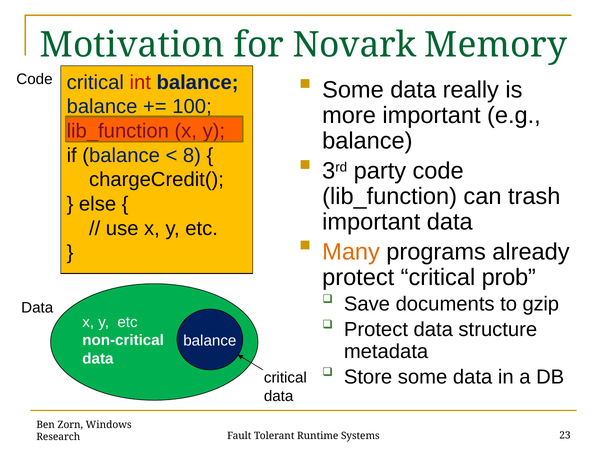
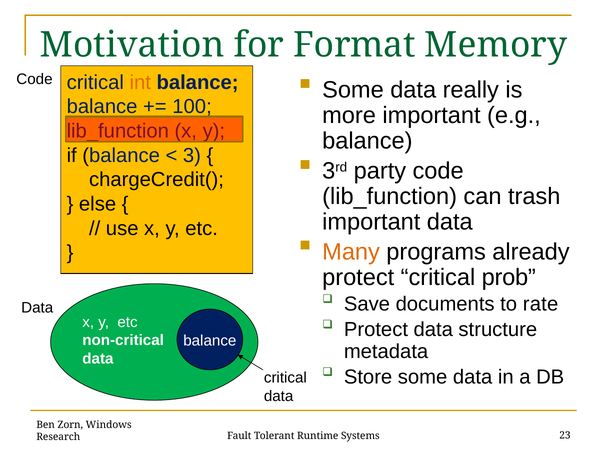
Novark: Novark -> Format
int colour: red -> orange
8: 8 -> 3
gzip: gzip -> rate
